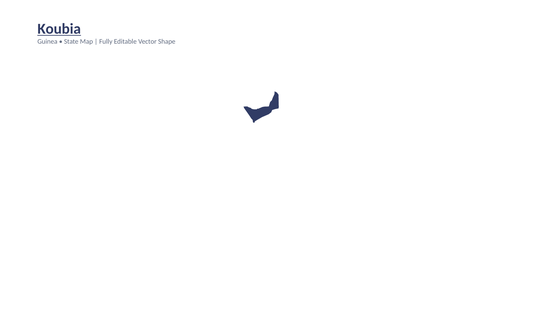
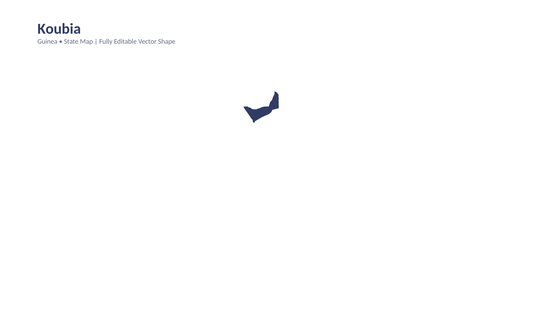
Koubia underline: present -> none
